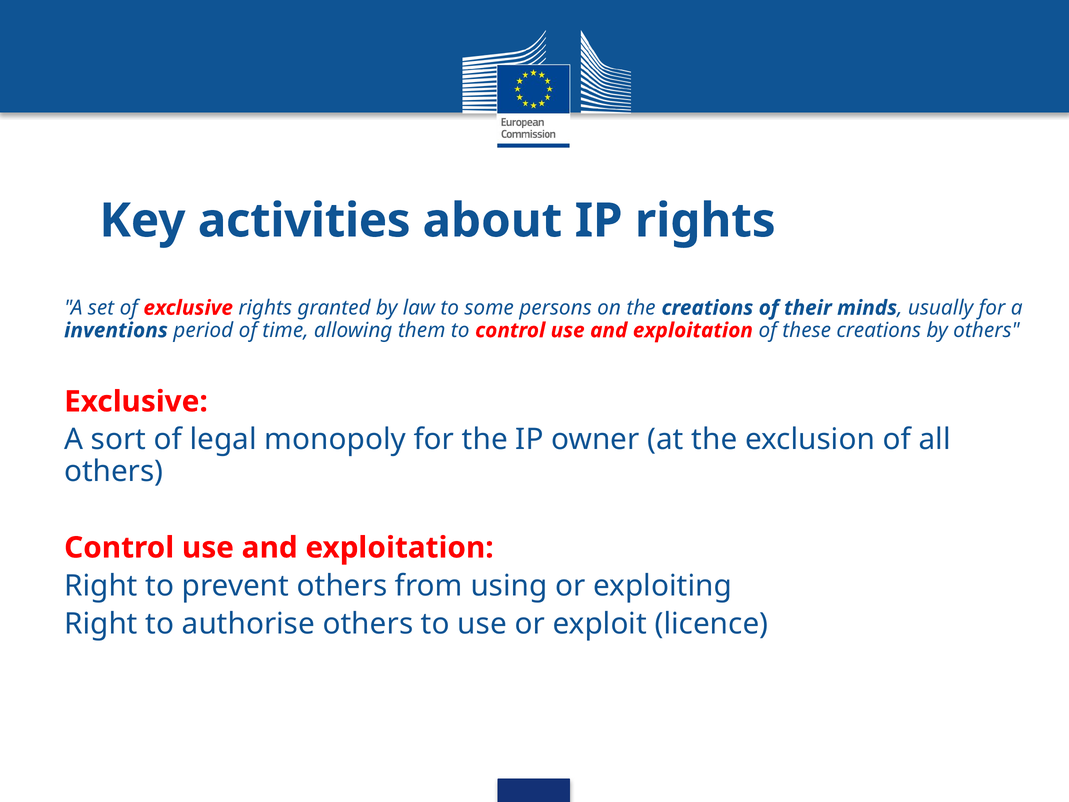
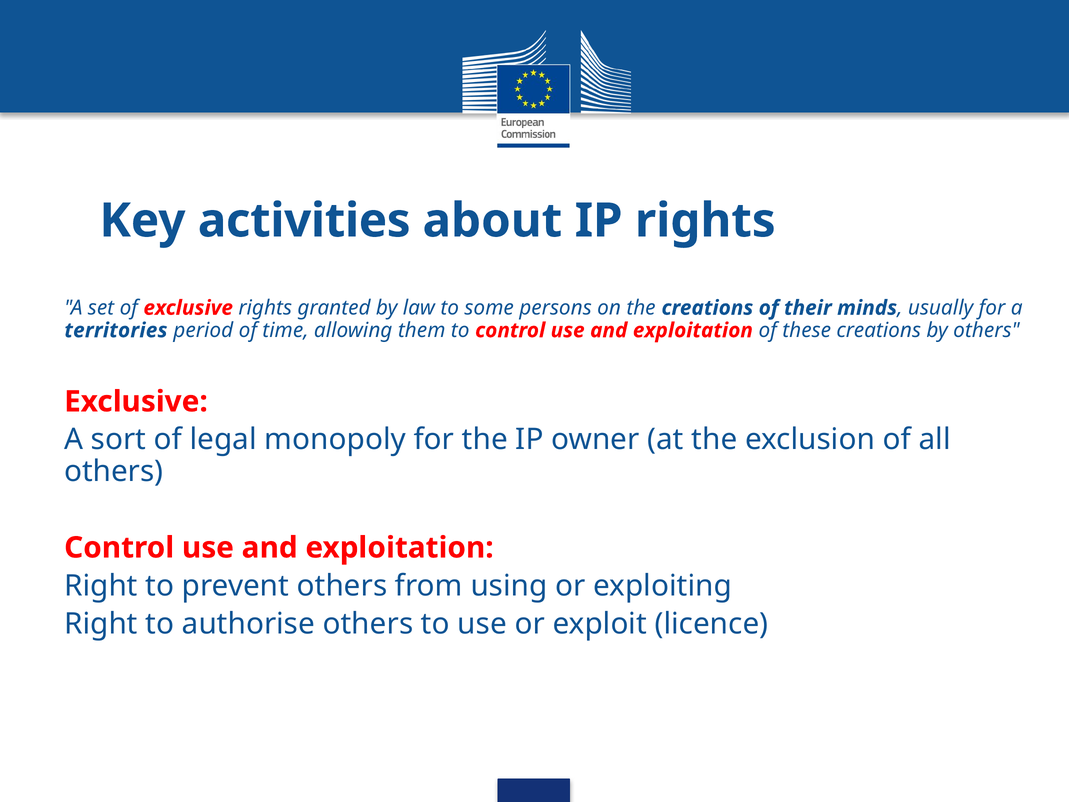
inventions: inventions -> territories
